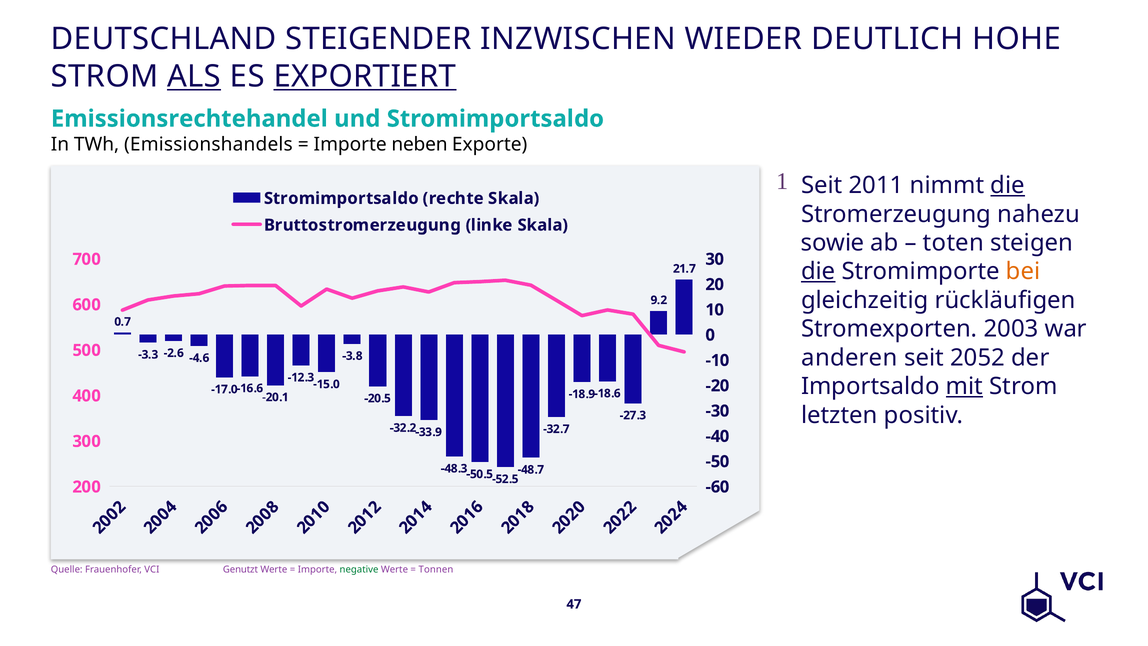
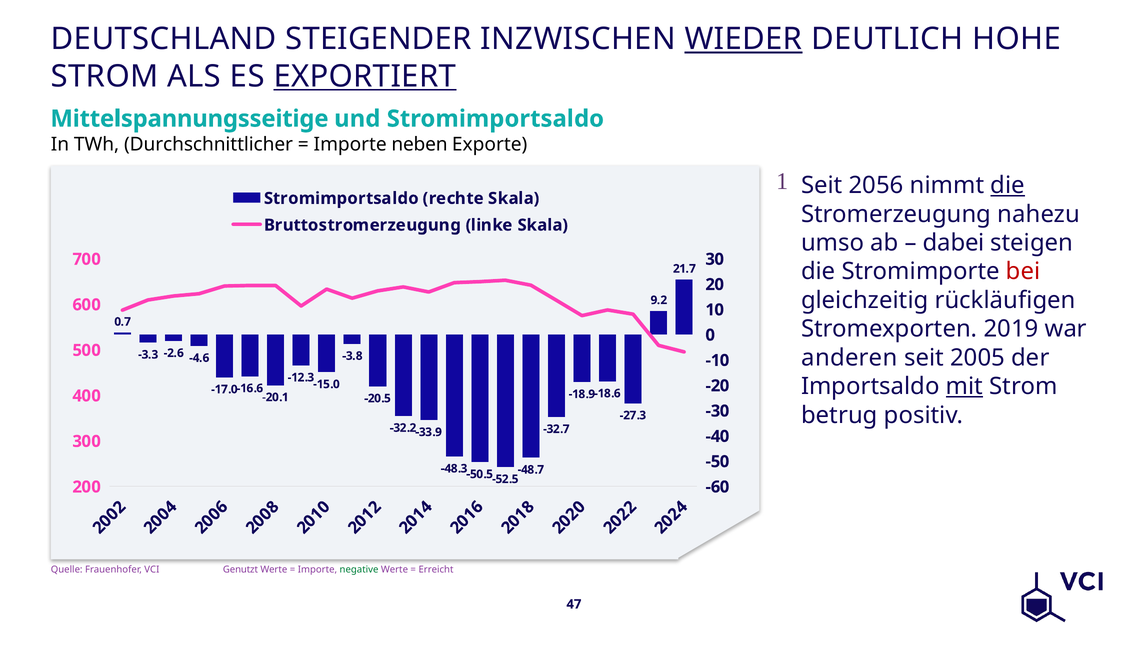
WIEDER underline: none -> present
ALS underline: present -> none
Emissionsrechtehandel: Emissionsrechtehandel -> Mittelspannungsseitige
Emissionshandels: Emissionshandels -> Durchschnittlicher
2011: 2011 -> 2056
sowie: sowie -> umso
toten: toten -> dabei
die at (818, 271) underline: present -> none
bei colour: orange -> red
2003: 2003 -> 2019
2052: 2052 -> 2005
letzten: letzten -> betrug
Tonnen: Tonnen -> Erreicht
